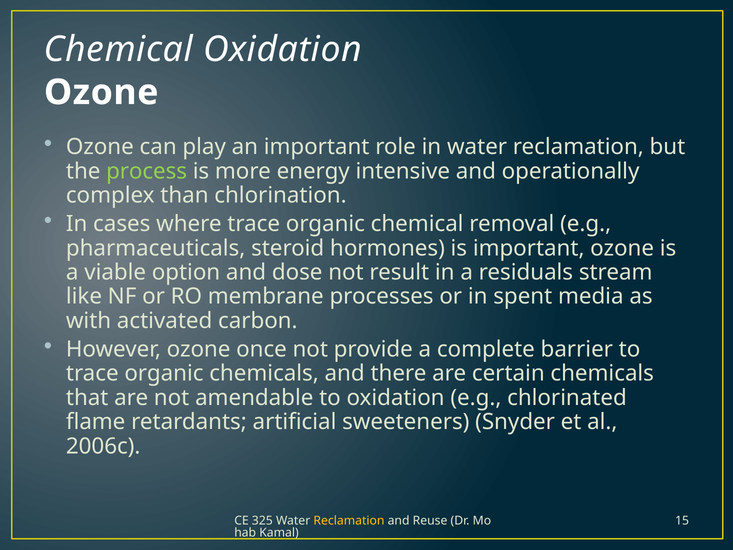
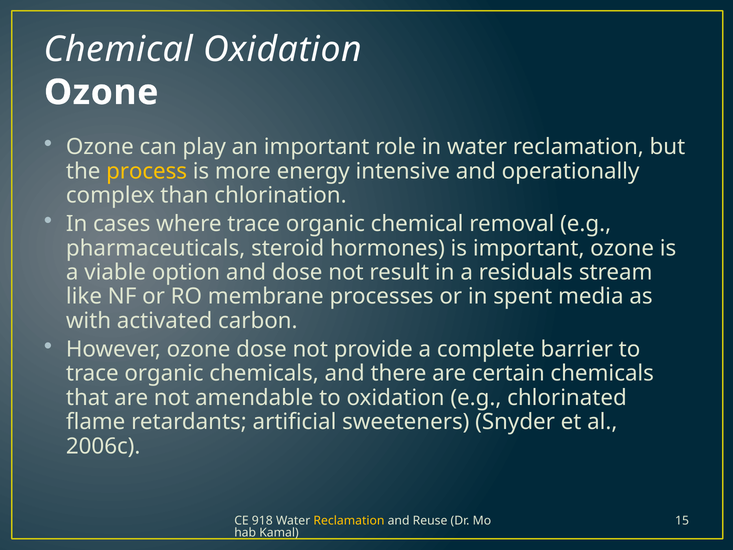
process colour: light green -> yellow
ozone once: once -> dose
325: 325 -> 918
